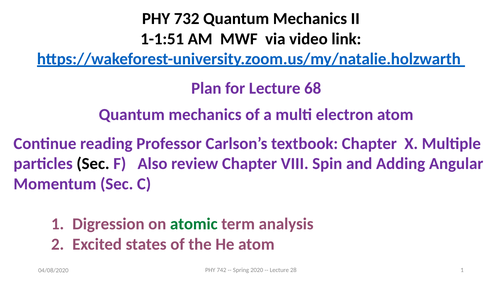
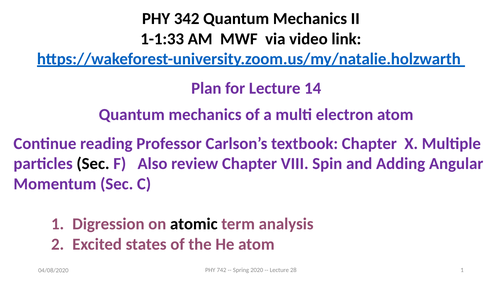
732: 732 -> 342
1-1:51: 1-1:51 -> 1-1:33
68: 68 -> 14
atomic colour: green -> black
